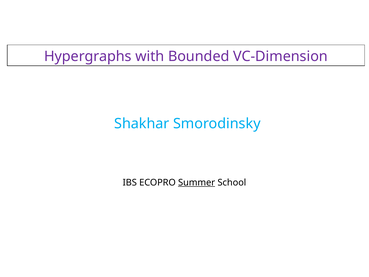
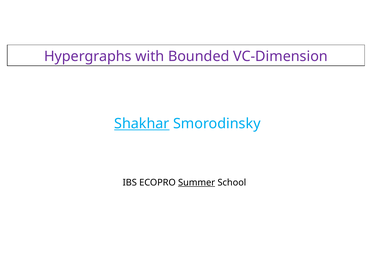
Shakhar underline: none -> present
